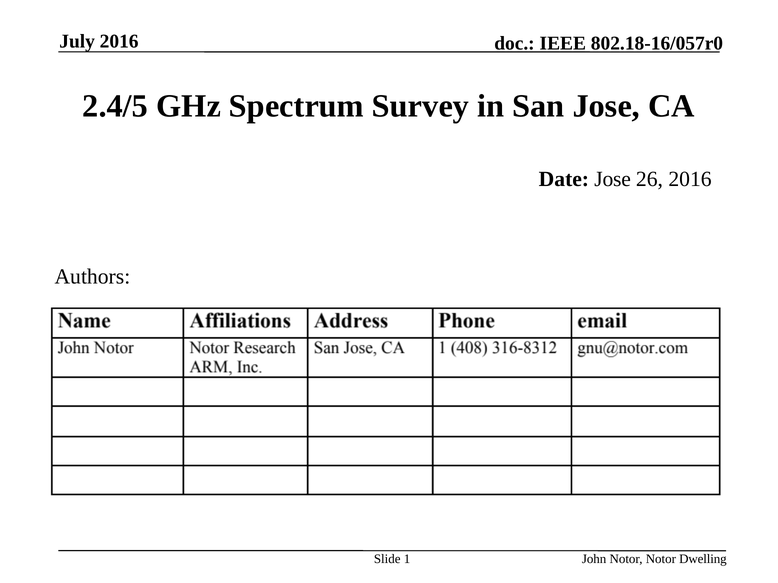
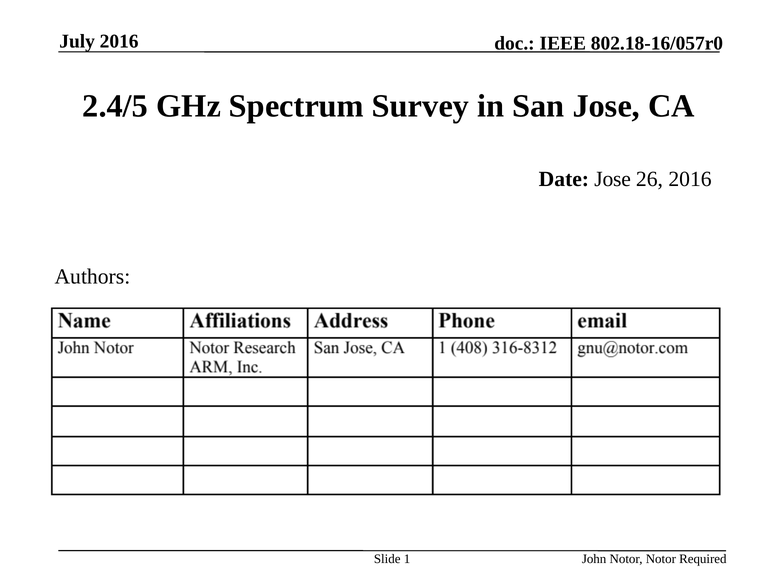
Dwelling: Dwelling -> Required
